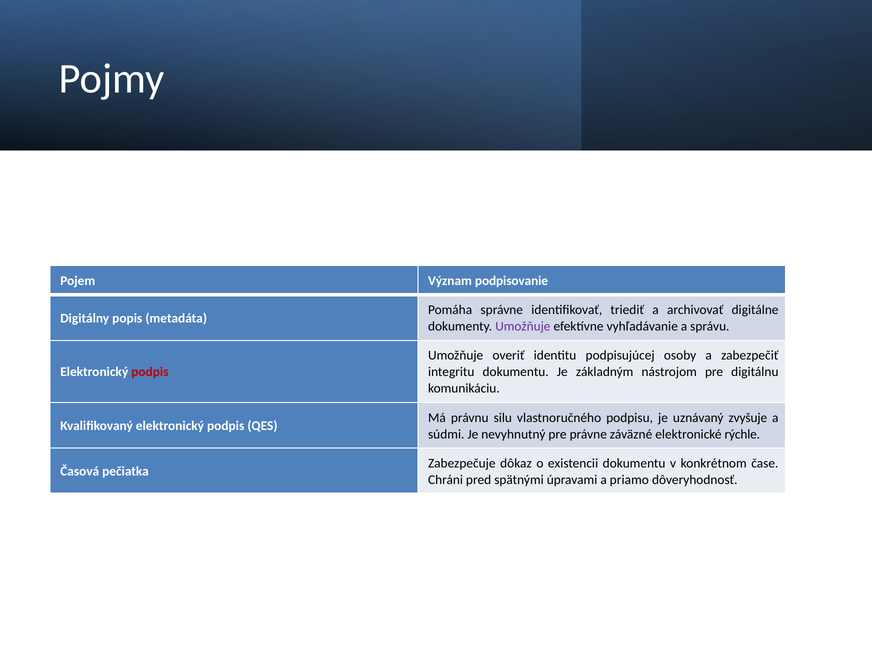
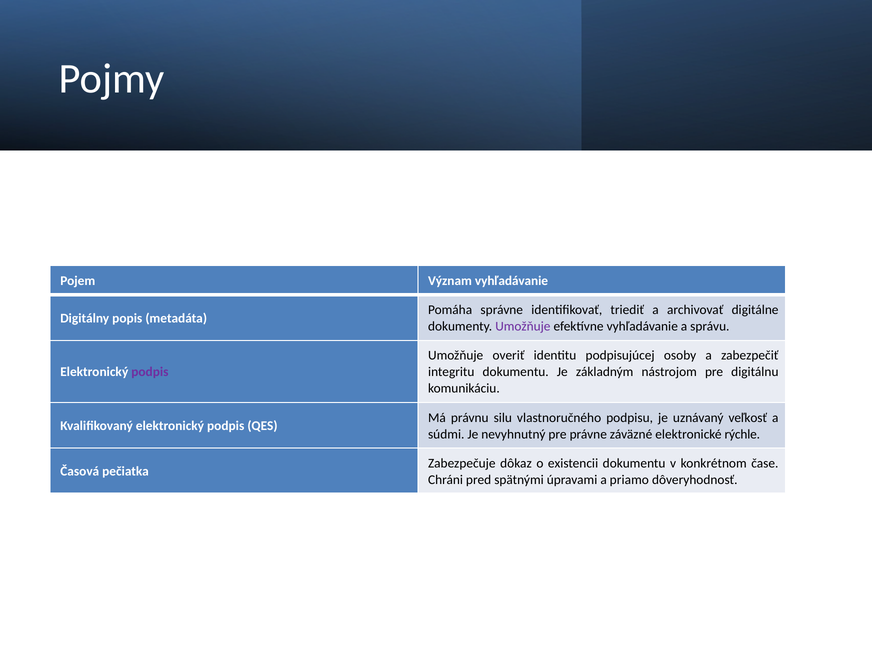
Význam podpisovanie: podpisovanie -> vyhľadávanie
podpis at (150, 372) colour: red -> purple
zvyšuje: zvyšuje -> veľkosť
